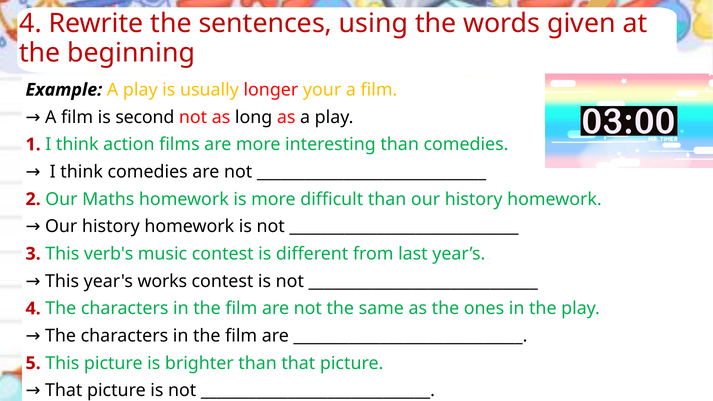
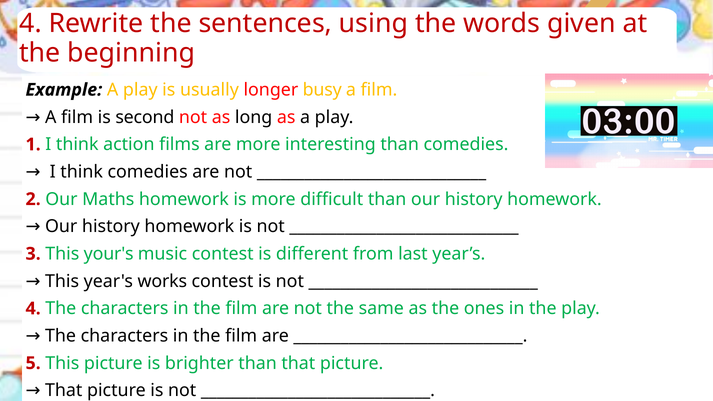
your: your -> busy
verb's: verb's -> your's
